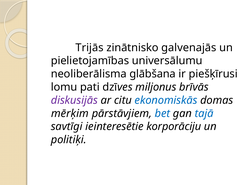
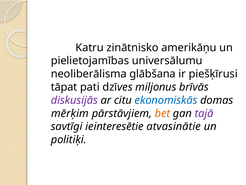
Trijās: Trijās -> Katru
galvenajās: galvenajās -> amerikāņu
lomu: lomu -> tāpat
bet colour: blue -> orange
tajā colour: blue -> purple
korporāciju: korporāciju -> atvasinātie
